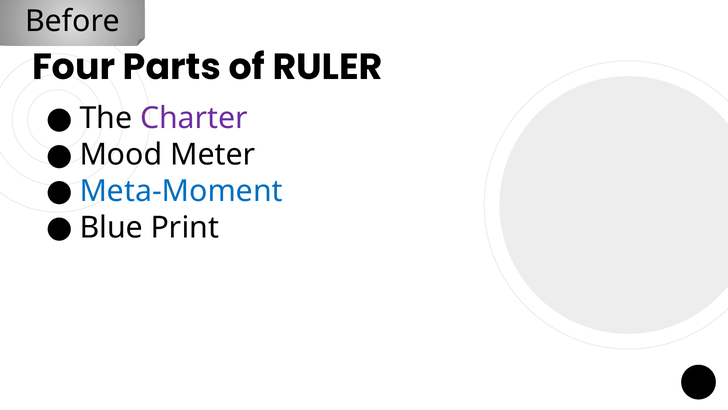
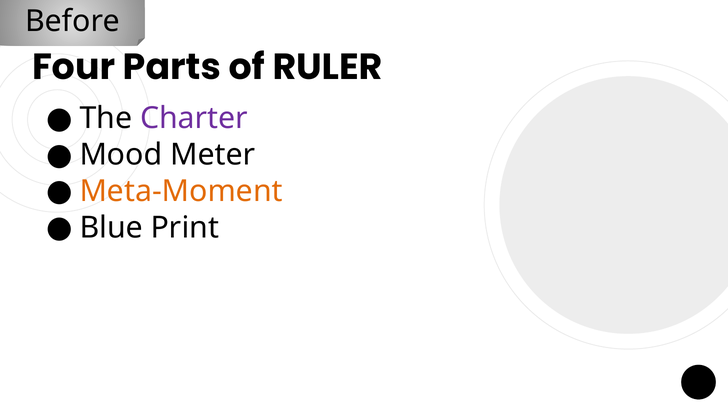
Meta-Moment colour: blue -> orange
